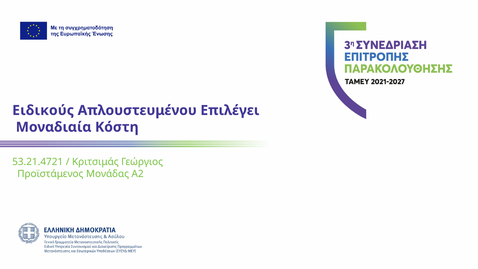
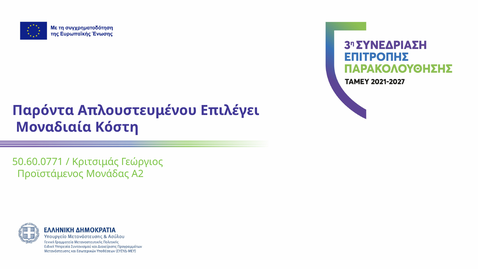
Ειδικούς: Ειδικούς -> Παρόντα
53.21.4721: 53.21.4721 -> 50.60.0771
